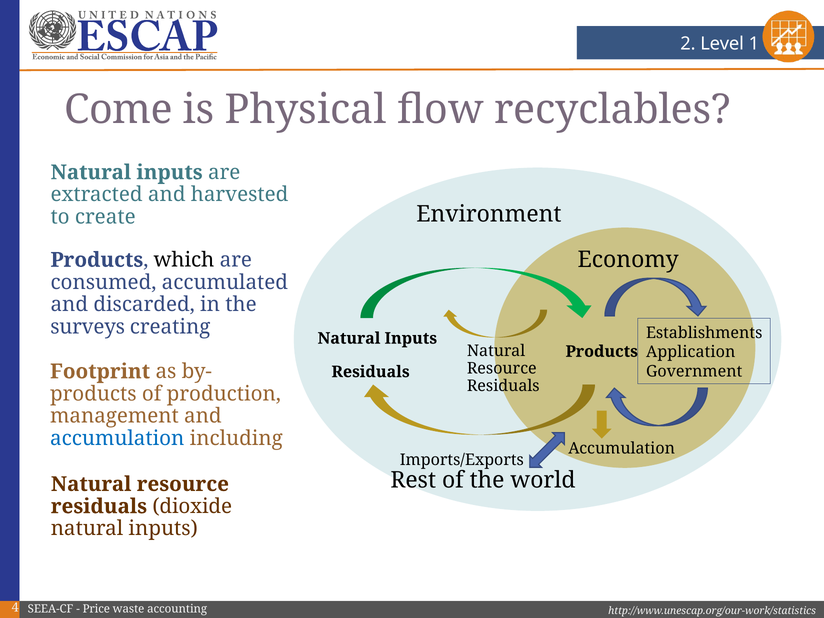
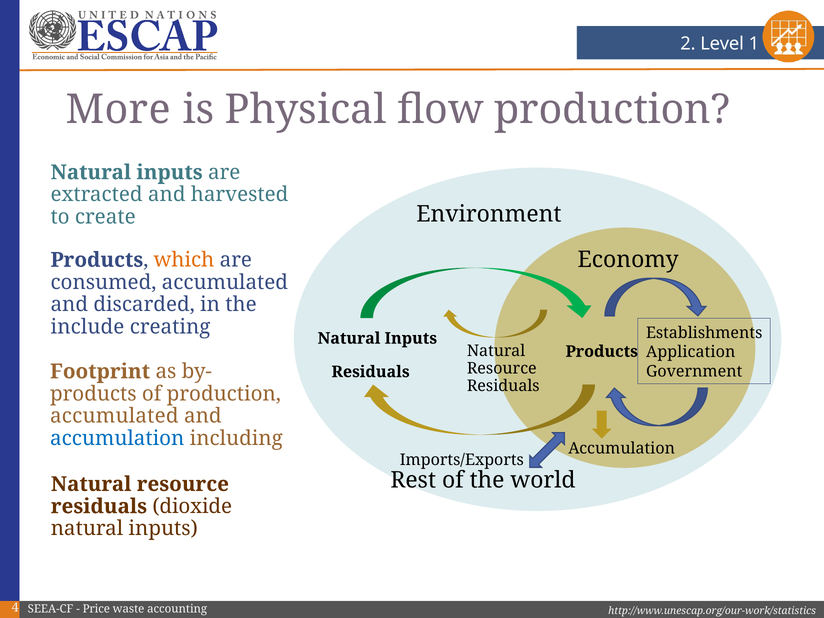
Come: Come -> More
flow recyclables: recyclables -> production
which colour: black -> orange
surveys: surveys -> include
management at (114, 416): management -> accumulated
